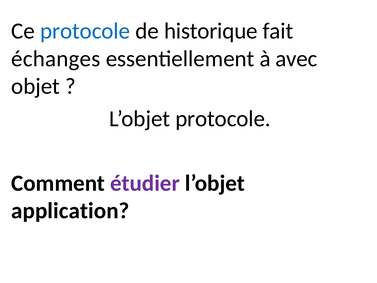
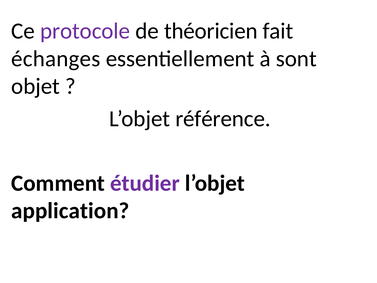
protocole at (85, 31) colour: blue -> purple
historique: historique -> théoricien
avec: avec -> sont
L’objet protocole: protocole -> référence
